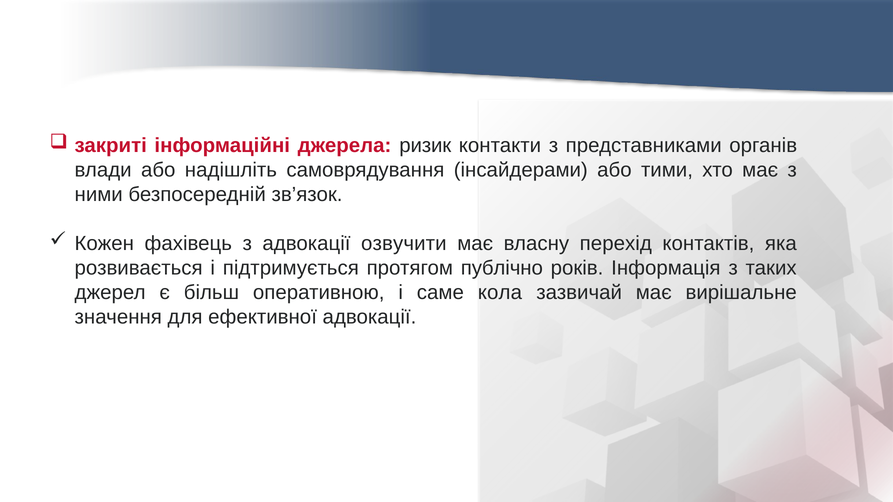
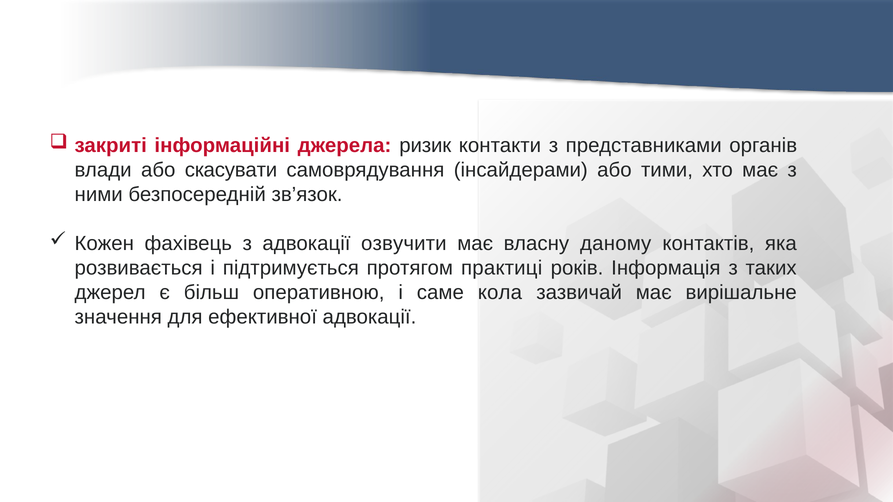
надішліть: надішліть -> скасувати
перехід: перехід -> даному
публічно: публічно -> практиці
